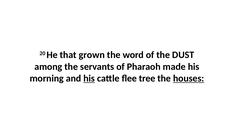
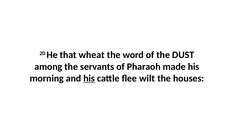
grown: grown -> wheat
tree: tree -> wilt
houses underline: present -> none
